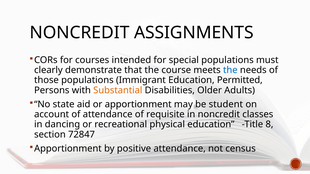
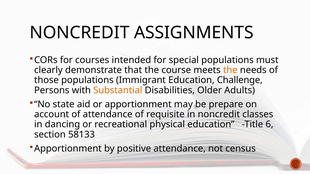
the at (230, 70) colour: blue -> orange
Permitted: Permitted -> Challenge
student: student -> prepare
8: 8 -> 6
72847: 72847 -> 58133
